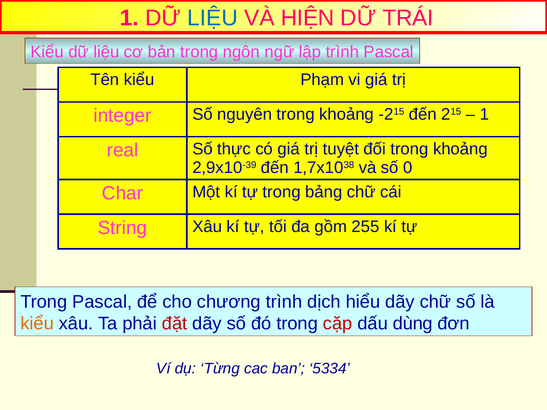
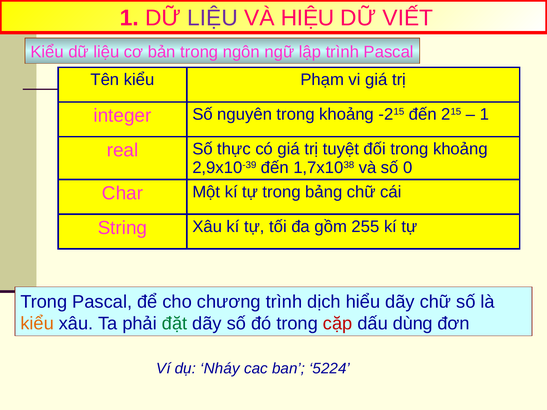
LIỆU at (213, 18) colour: blue -> purple
HIỆN: HIỆN -> HIỆU
TRÁI: TRÁI -> VIẾT
đặt colour: red -> green
Từng: Từng -> Nháy
5334: 5334 -> 5224
